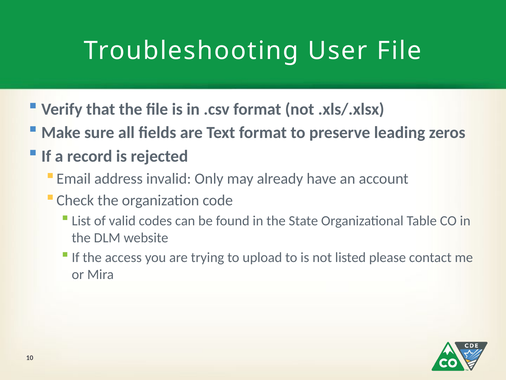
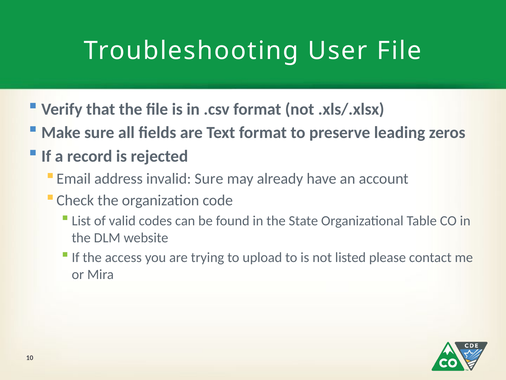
invalid Only: Only -> Sure
